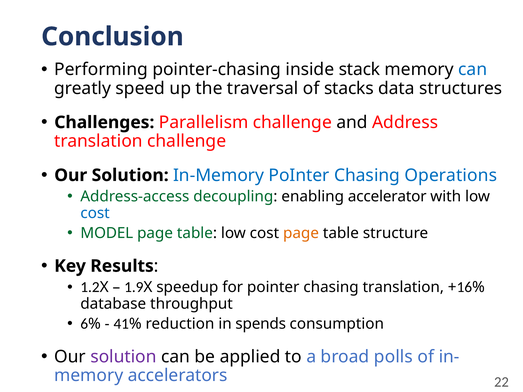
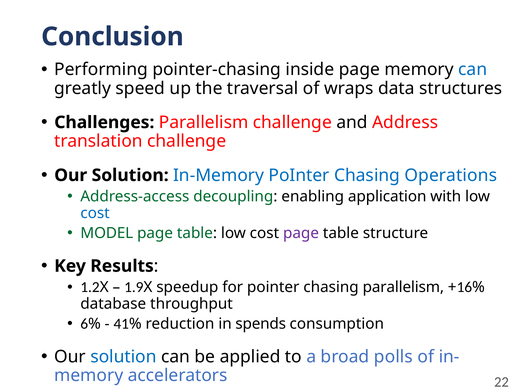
inside stack: stack -> page
stacks: stacks -> wraps
accelerator: accelerator -> application
page at (301, 233) colour: orange -> purple
chasing translation: translation -> parallelism
solution at (123, 357) colour: purple -> blue
